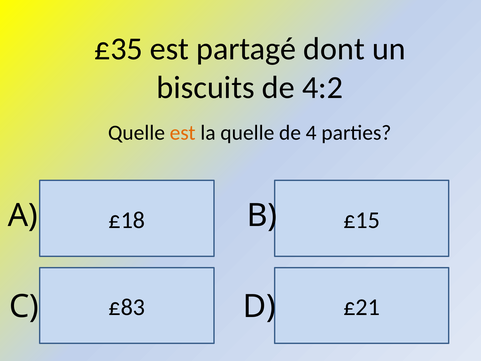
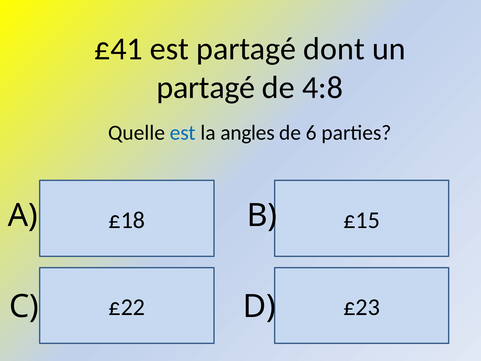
£35: £35 -> £41
biscuits at (206, 87): biscuits -> partagé
4:2: 4:2 -> 4:8
est at (183, 133) colour: orange -> blue
la quelle: quelle -> angles
4: 4 -> 6
£83: £83 -> £22
£21: £21 -> £23
